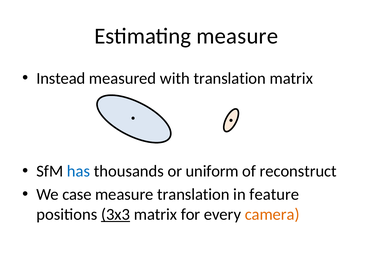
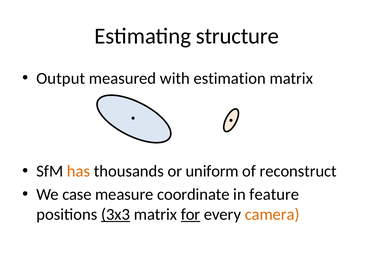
Estimating measure: measure -> structure
Instead: Instead -> Output
with translation: translation -> estimation
has colour: blue -> orange
measure translation: translation -> coordinate
for underline: none -> present
